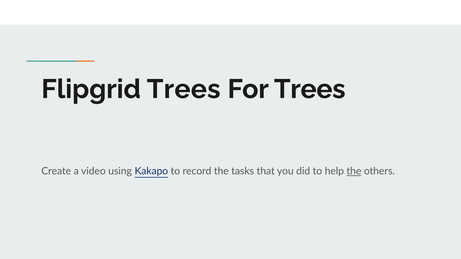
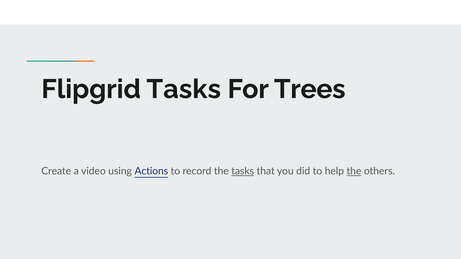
Flipgrid Trees: Trees -> Tasks
Kakapo: Kakapo -> Actions
tasks at (243, 171) underline: none -> present
